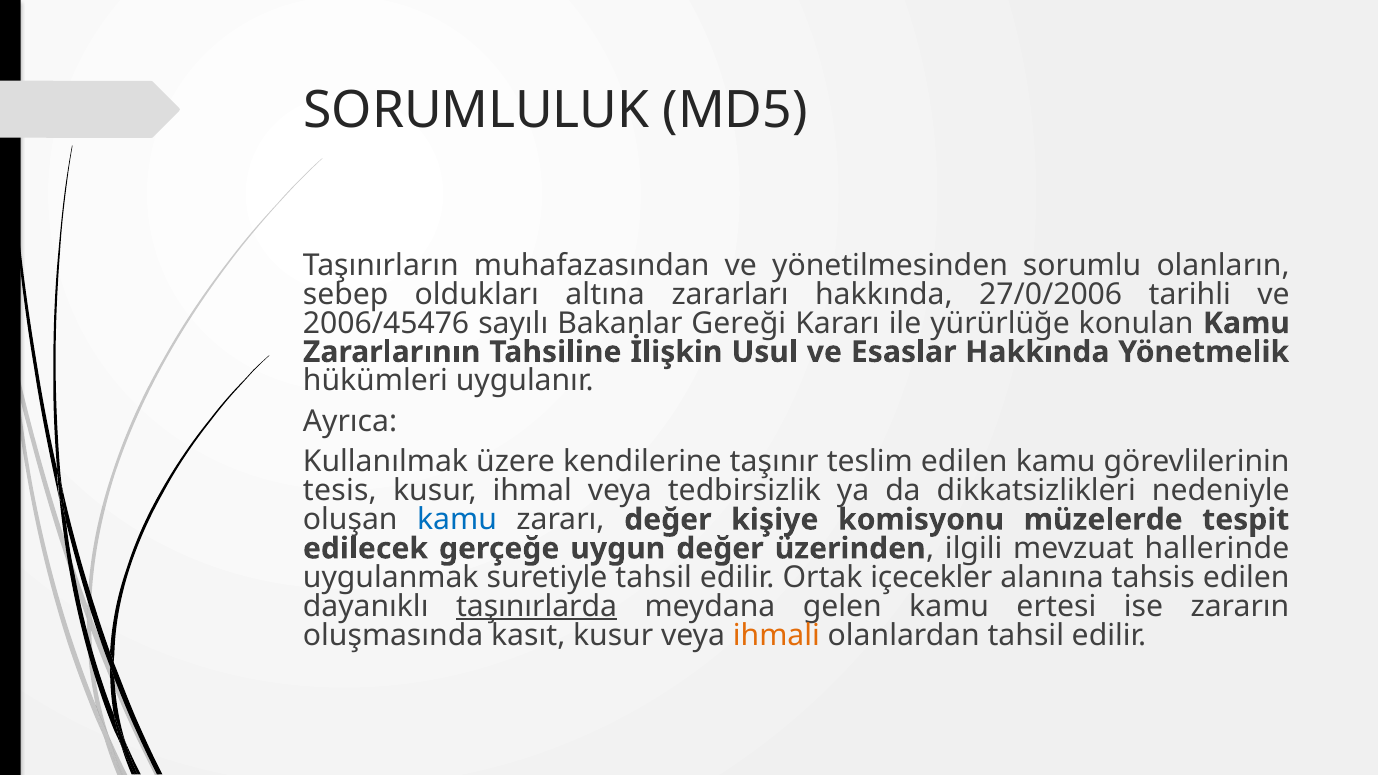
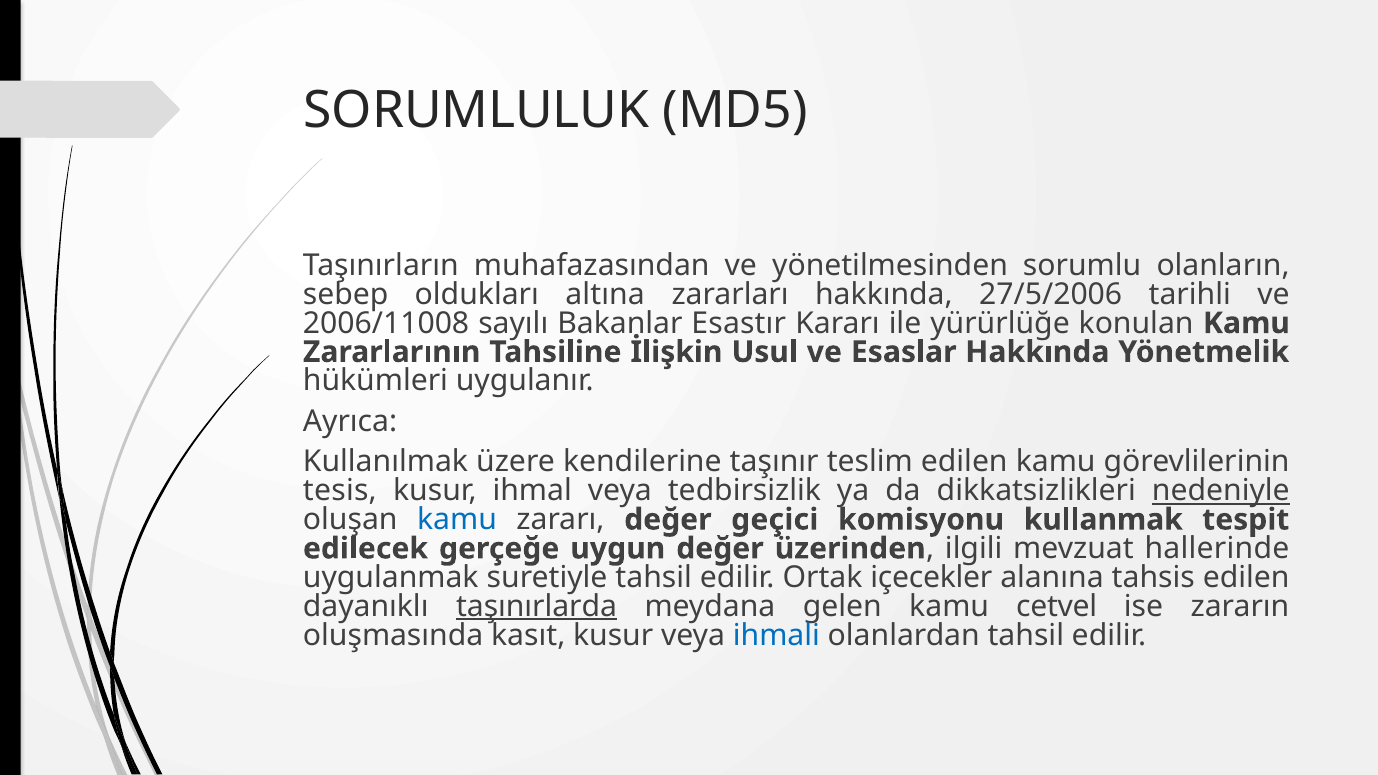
27/0/2006: 27/0/2006 -> 27/5/2006
2006/45476: 2006/45476 -> 2006/11008
Gereği: Gereği -> Esastır
nedeniyle underline: none -> present
kişiye: kişiye -> geçici
müzelerde: müzelerde -> kullanmak
ertesi: ertesi -> cetvel
ihmali colour: orange -> blue
